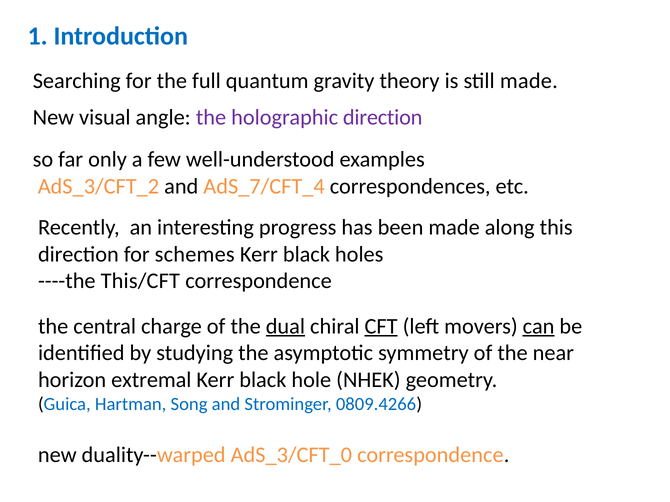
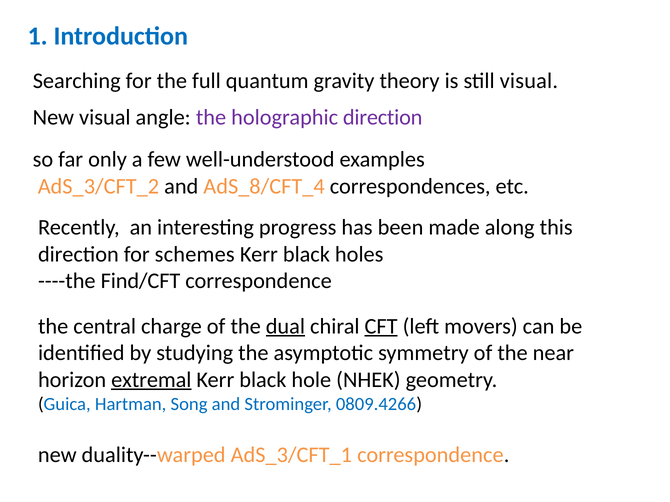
still made: made -> visual
AdS_7/CFT_4: AdS_7/CFT_4 -> AdS_8/CFT_4
This/CFT: This/CFT -> Find/CFT
can underline: present -> none
extremal underline: none -> present
AdS_3/CFT_0: AdS_3/CFT_0 -> AdS_3/CFT_1
